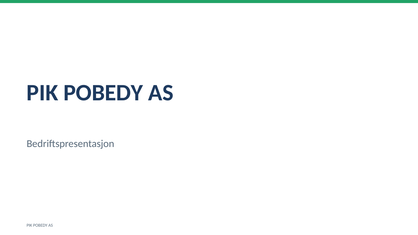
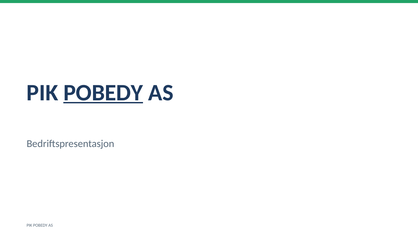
POBEDY at (103, 93) underline: none -> present
